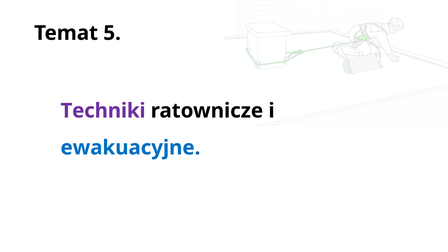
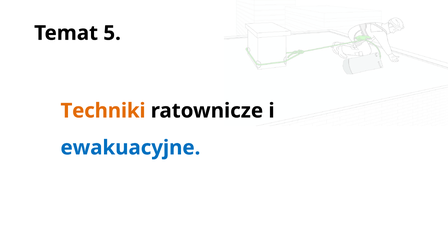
Techniki colour: purple -> orange
